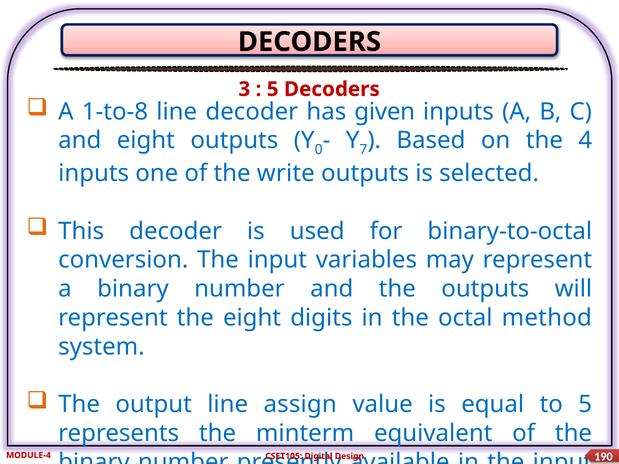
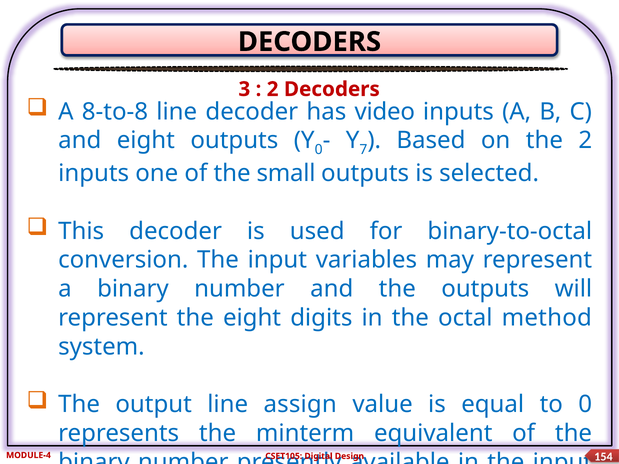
5 at (273, 89): 5 -> 2
1-to-8: 1-to-8 -> 8-to-8
given: given -> video
the 4: 4 -> 2
write: write -> small
to 5: 5 -> 0
190: 190 -> 154
